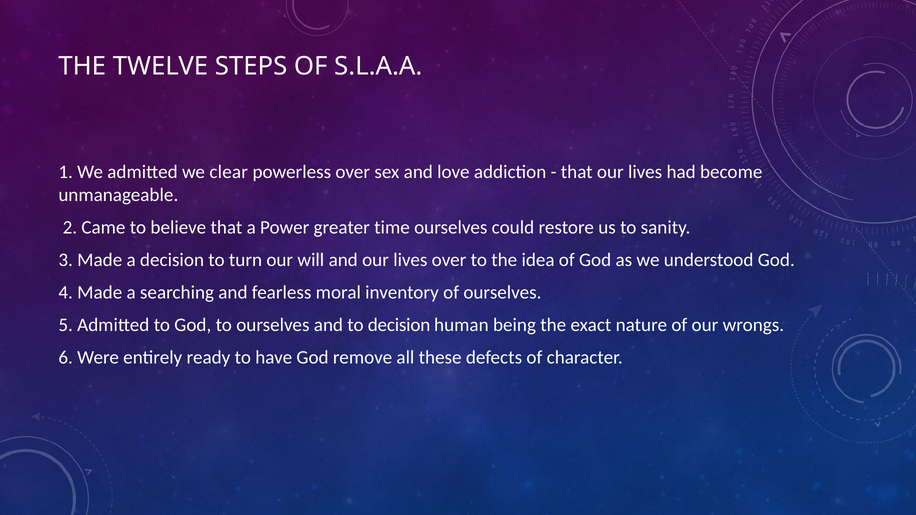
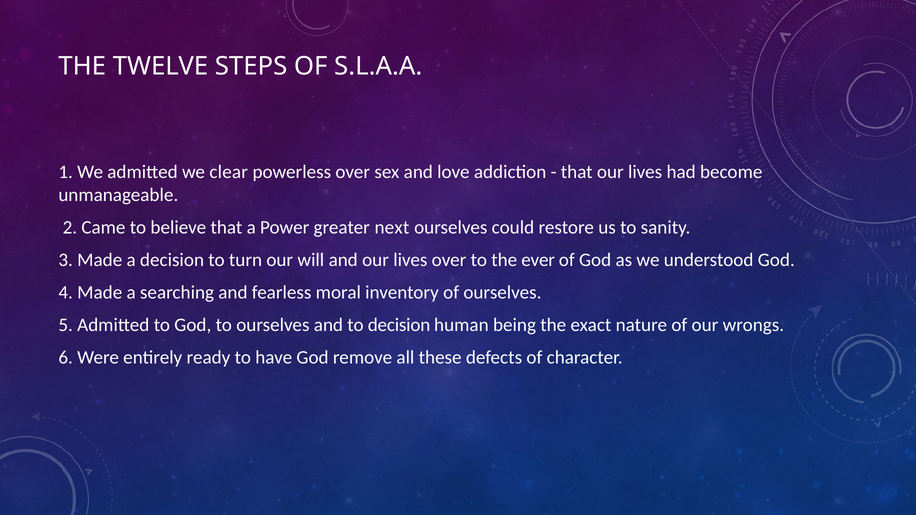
time: time -> next
idea: idea -> ever
